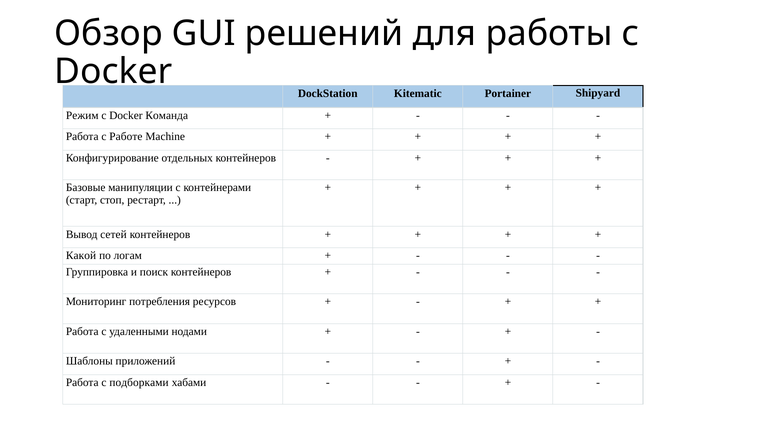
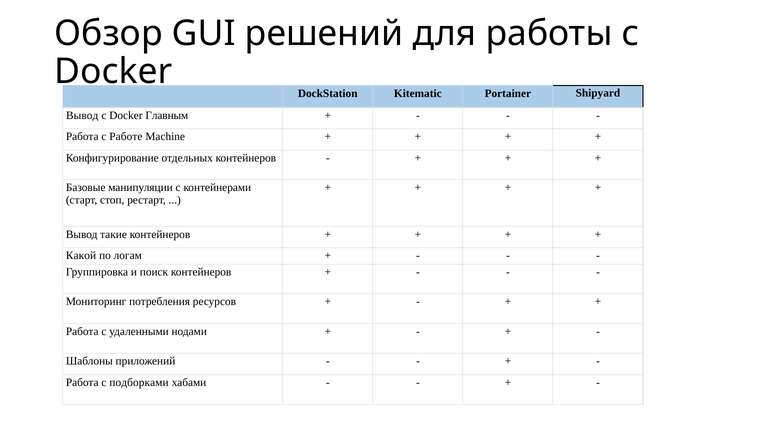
Режим at (82, 115): Режим -> Вывод
Команда: Команда -> Главным
сетей: сетей -> такие
